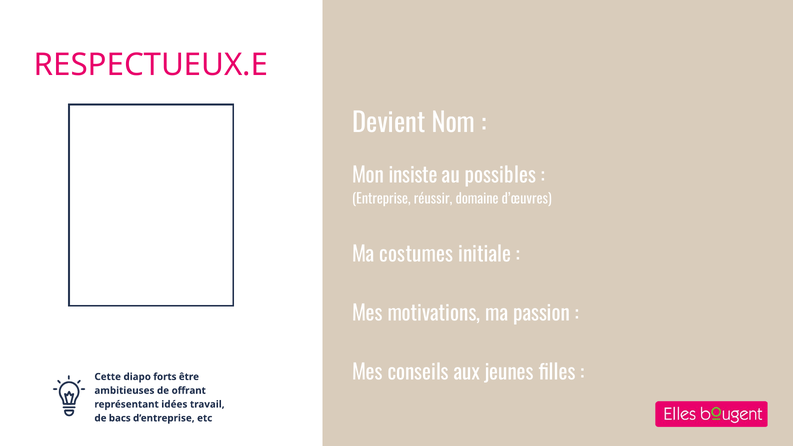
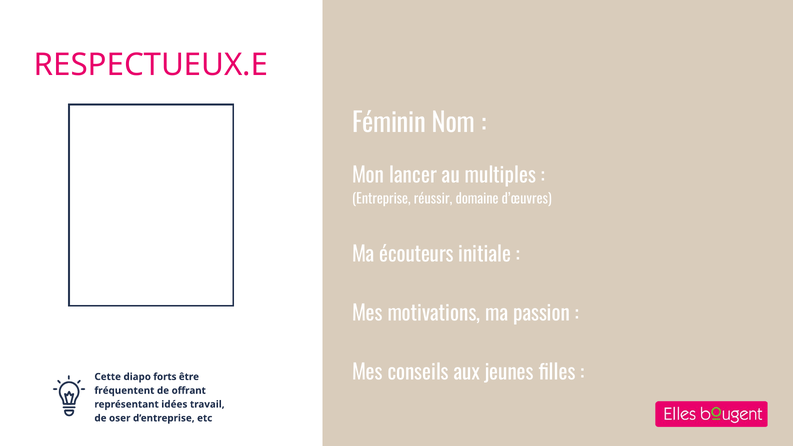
Devient: Devient -> Féminin
insiste: insiste -> lancer
possibles: possibles -> multiples
costumes: costumes -> écouteurs
ambitieuses: ambitieuses -> fréquentent
bacs: bacs -> oser
